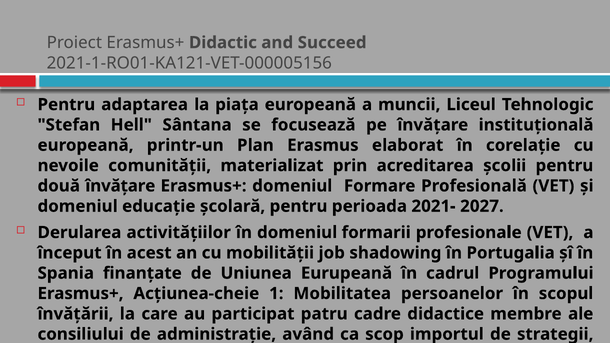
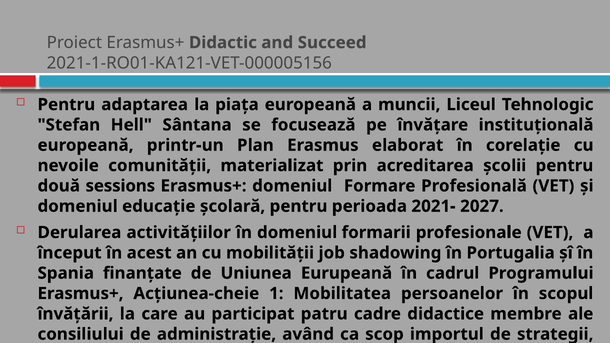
două învățare: învățare -> sessions
